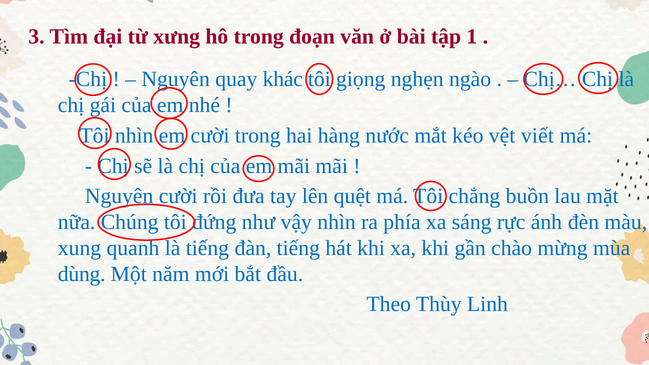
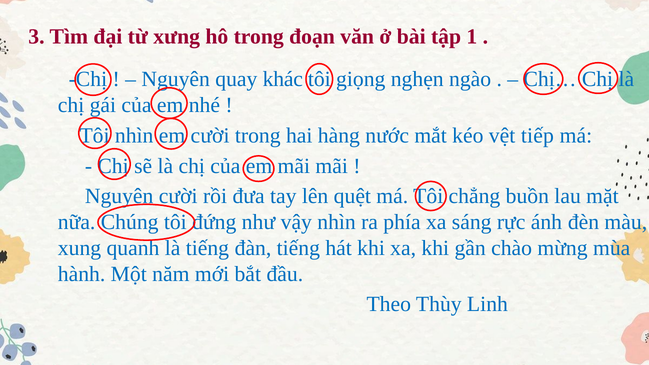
viết: viết -> tiếp
dùng: dùng -> hành
